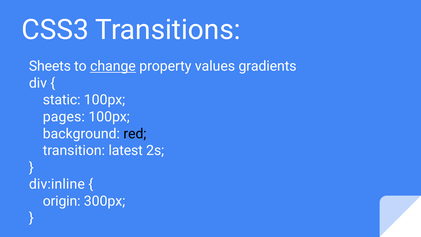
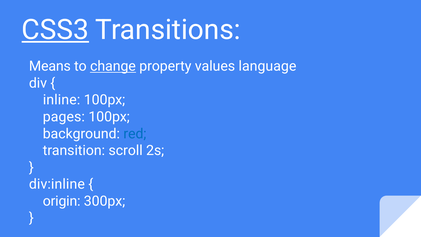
CSS3 underline: none -> present
Sheets: Sheets -> Means
gradients: gradients -> language
static: static -> inline
red colour: black -> blue
latest: latest -> scroll
